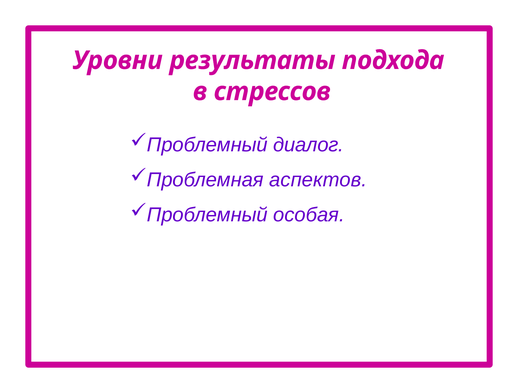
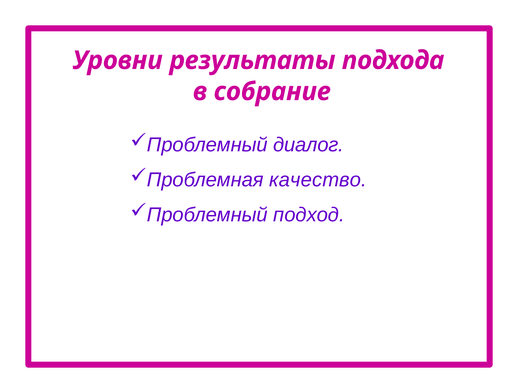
стрессов: стрессов -> собрание
аспектов: аспектов -> качество
особая: особая -> подход
